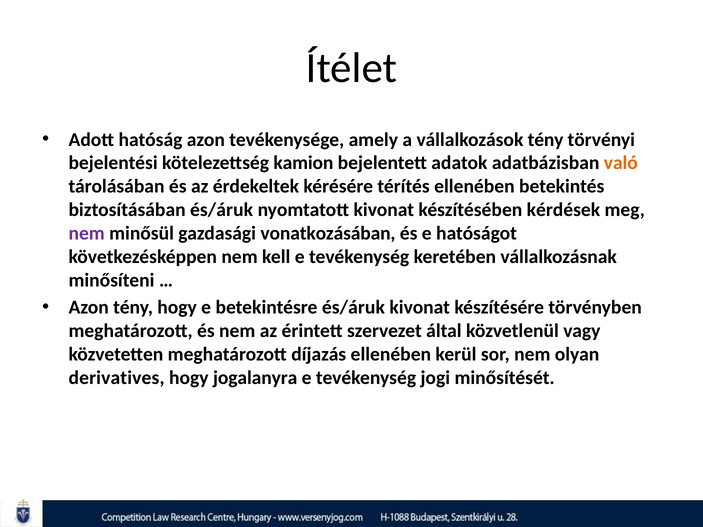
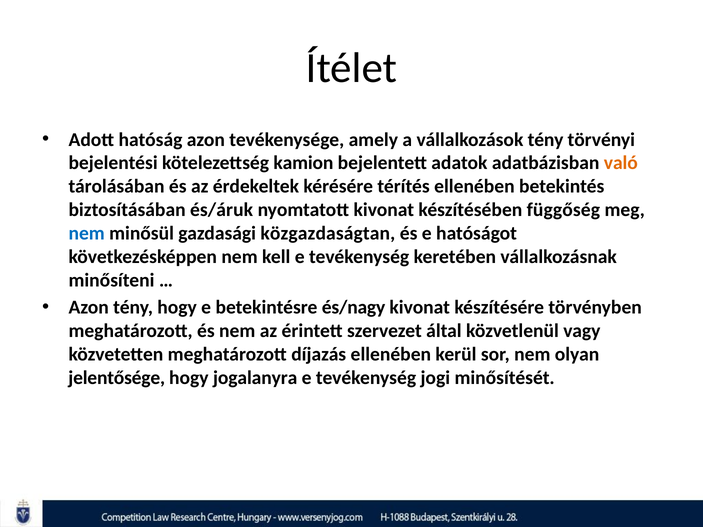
kérdések: kérdések -> függőség
nem at (87, 233) colour: purple -> blue
vonatkozásában: vonatkozásában -> közgazdaságtan
betekintésre és/áruk: és/áruk -> és/nagy
derivatives: derivatives -> jelentősége
